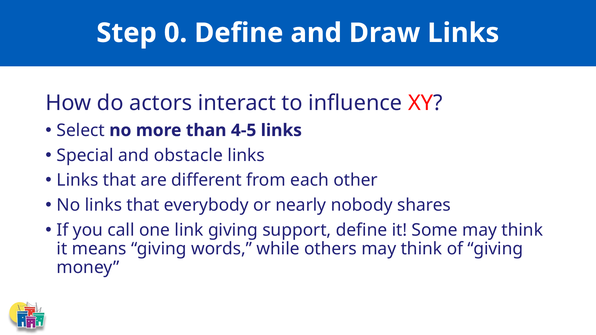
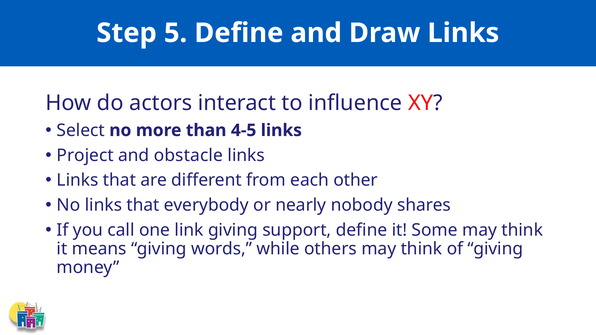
0: 0 -> 5
Special: Special -> Project
